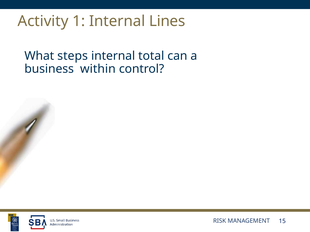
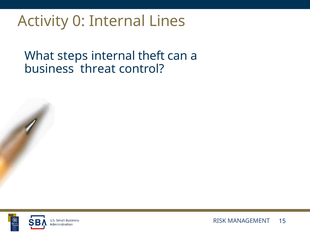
1: 1 -> 0
total: total -> theft
within: within -> threat
